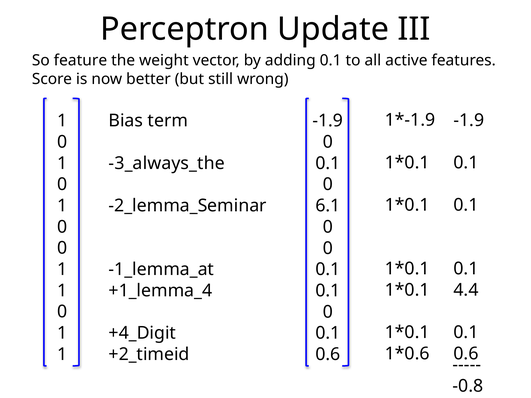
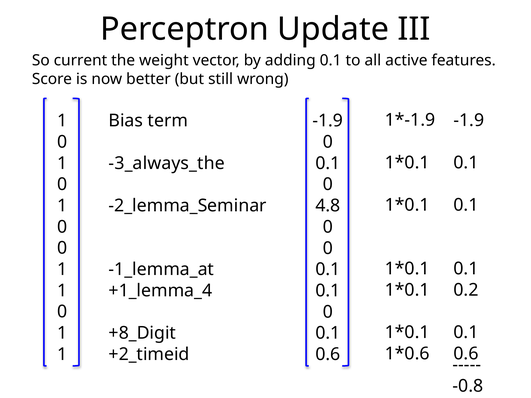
feature: feature -> current
6.1: 6.1 -> 4.8
4.4: 4.4 -> 0.2
+4_Digit: +4_Digit -> +8_Digit
